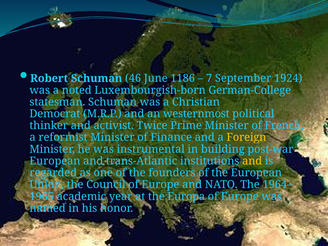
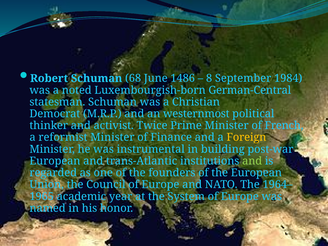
46: 46 -> 68
1186: 1186 -> 1486
7: 7 -> 8
1924: 1924 -> 1984
German-College: German-College -> German-Central
and at (252, 161) colour: yellow -> light green
Europa: Europa -> System
